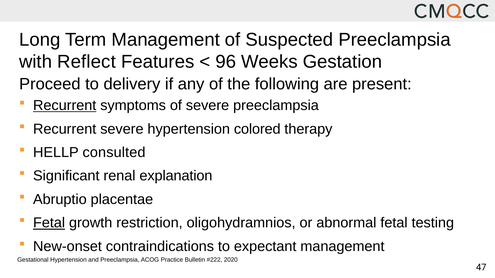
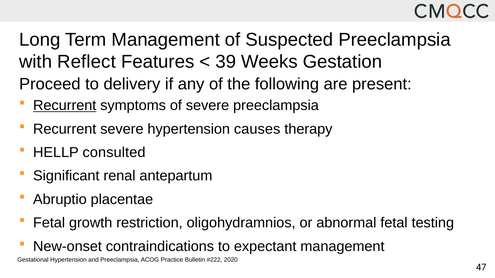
96: 96 -> 39
colored: colored -> causes
explanation: explanation -> antepartum
Fetal at (49, 223) underline: present -> none
